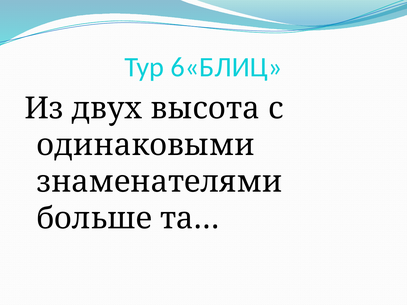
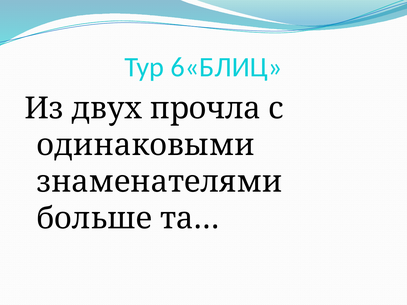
высота: высота -> прочла
